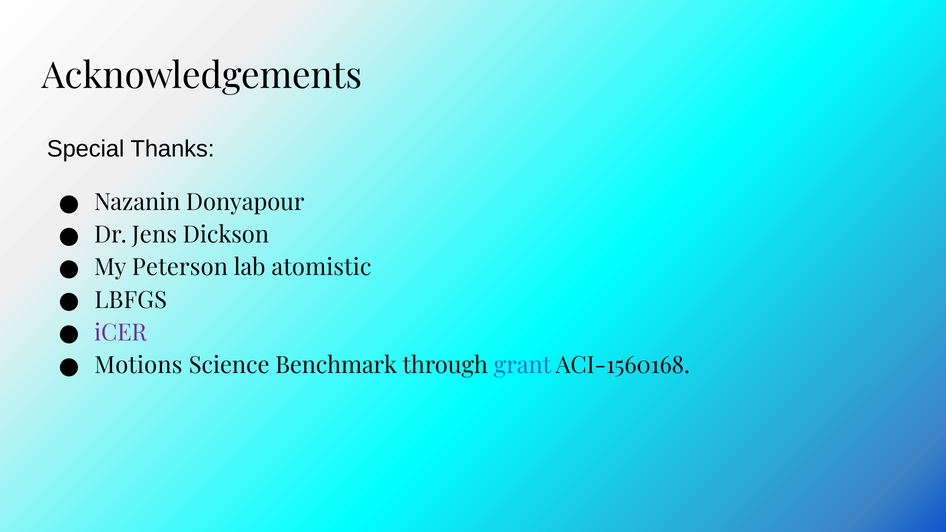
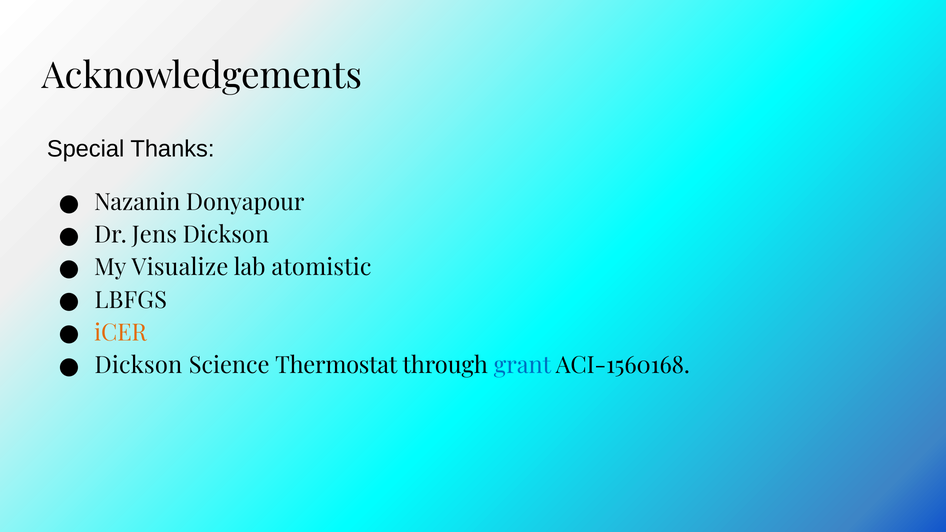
Peterson: Peterson -> Visualize
iCER colour: purple -> orange
Motions at (138, 366): Motions -> Dickson
Benchmark: Benchmark -> Thermostat
